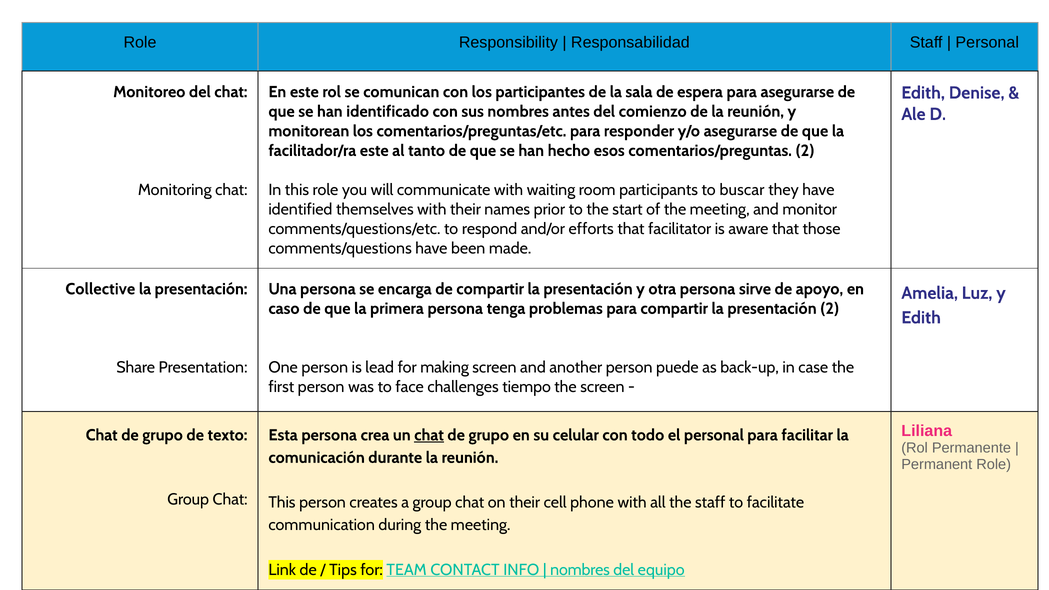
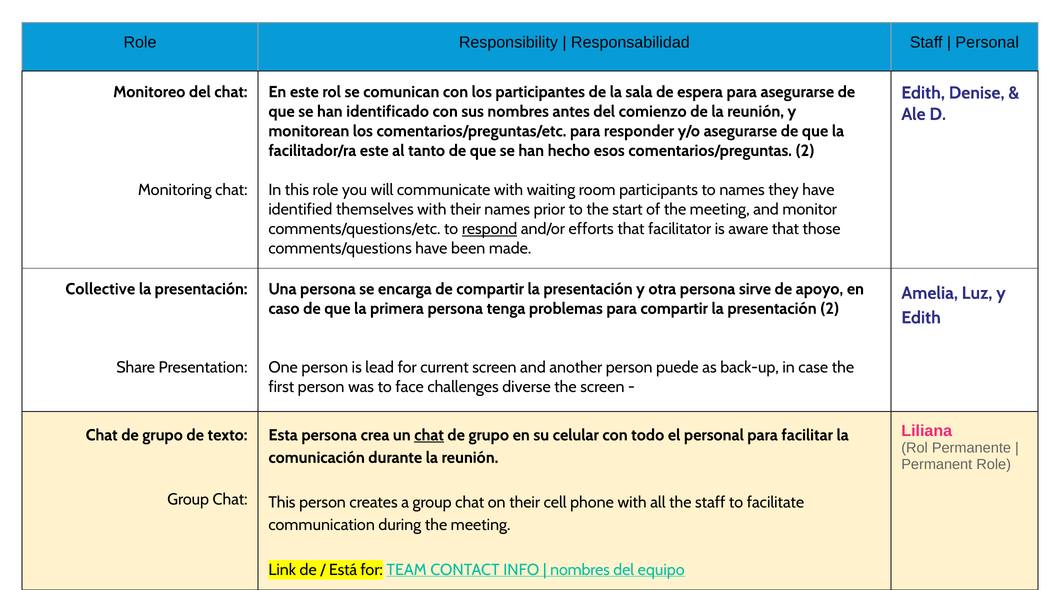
to buscar: buscar -> names
respond underline: none -> present
making: making -> current
tiempo: tiempo -> diverse
Tips: Tips -> Está
